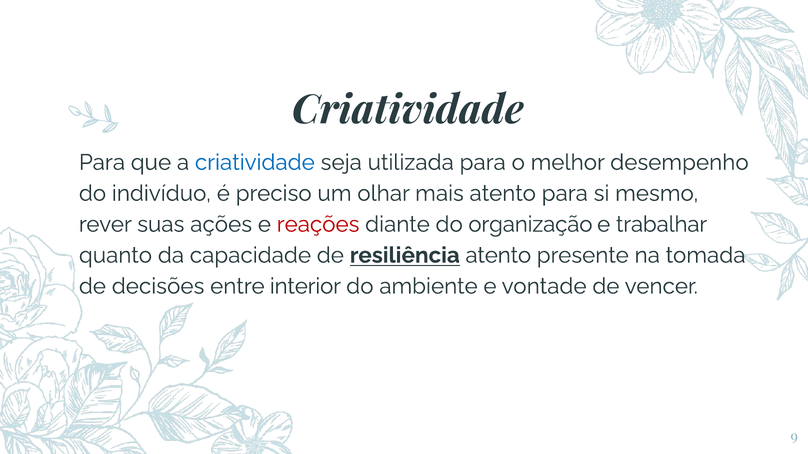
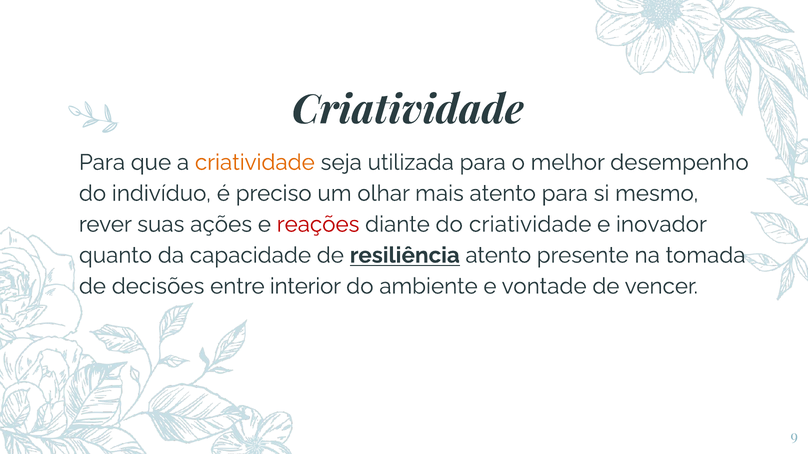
criatividade at (255, 163) colour: blue -> orange
do organização: organização -> criatividade
trabalhar: trabalhar -> inovador
